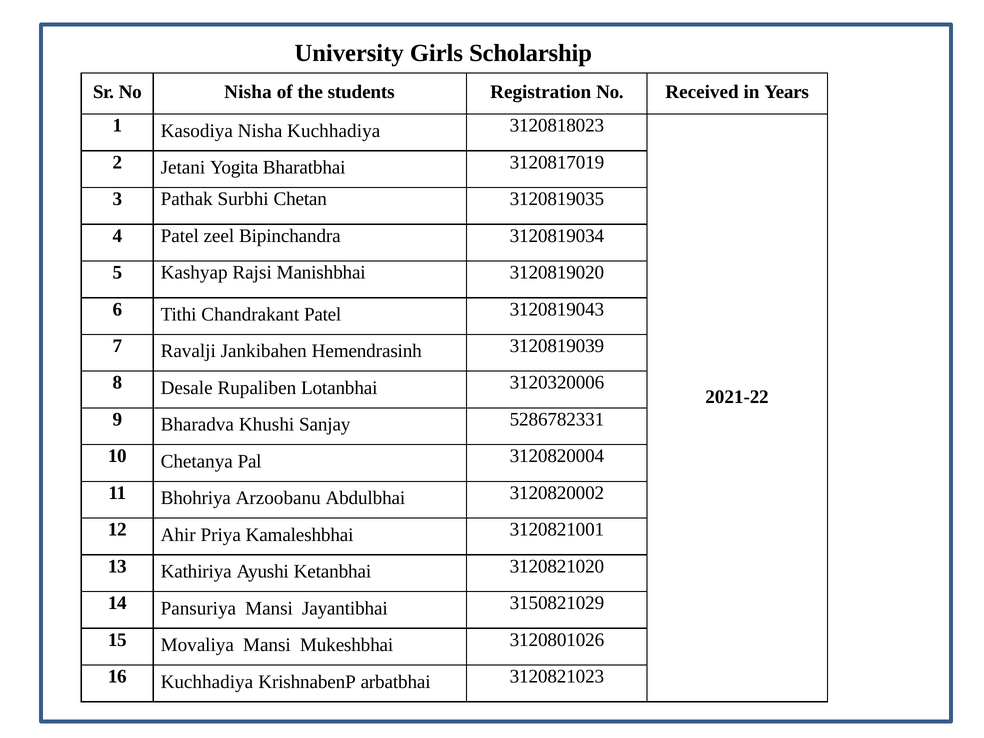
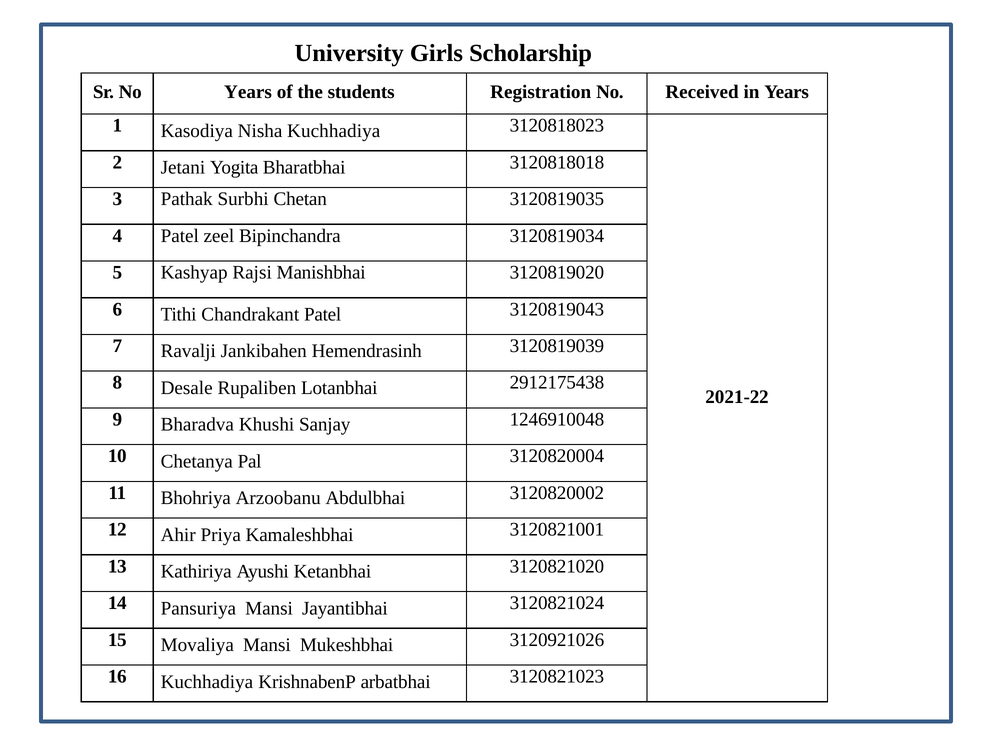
No Nisha: Nisha -> Years
3120817019: 3120817019 -> 3120818018
3120320006: 3120320006 -> 2912175438
5286782331: 5286782331 -> 1246910048
3150821029: 3150821029 -> 3120821024
3120801026: 3120801026 -> 3120921026
